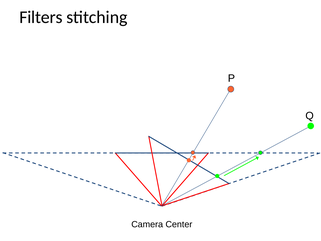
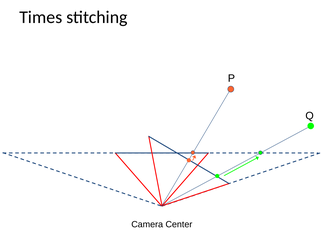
Filters: Filters -> Times
